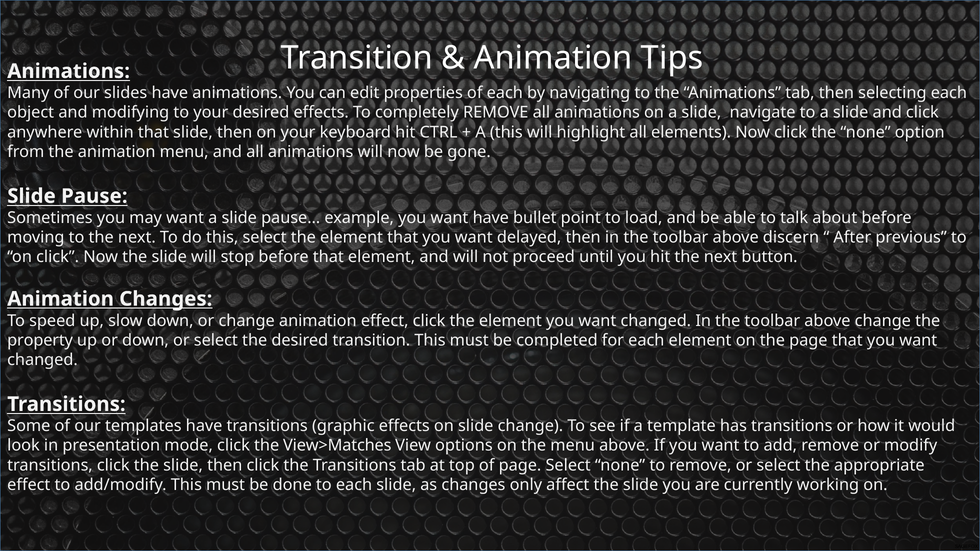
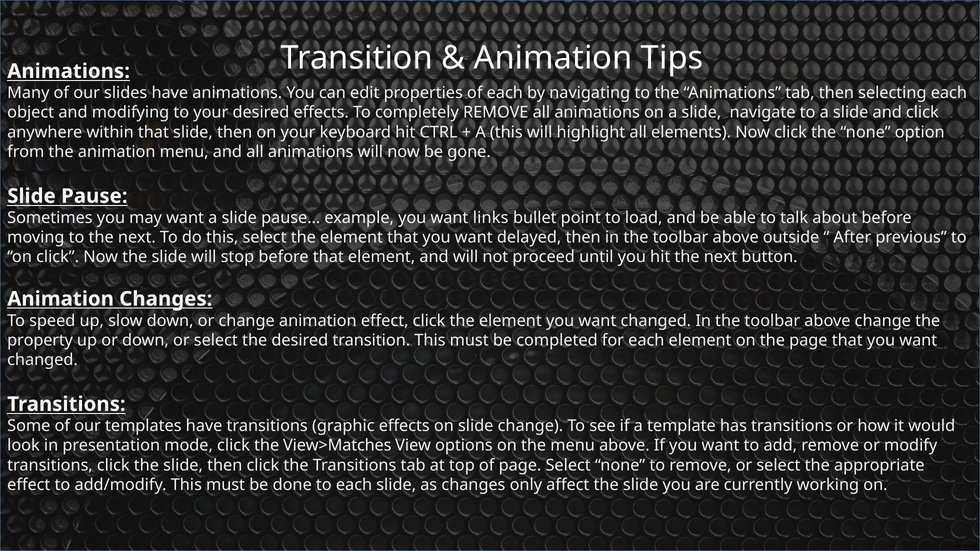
want have: have -> links
discern: discern -> outside
